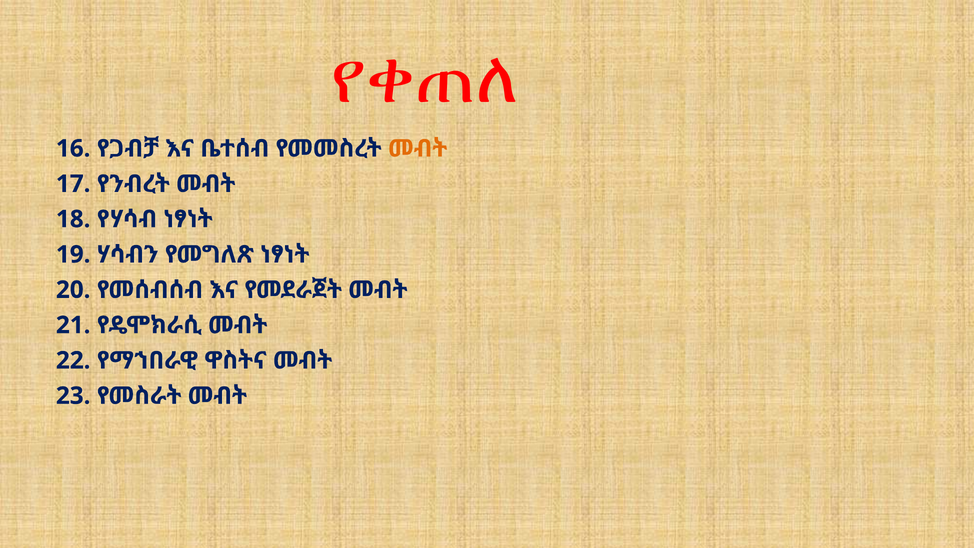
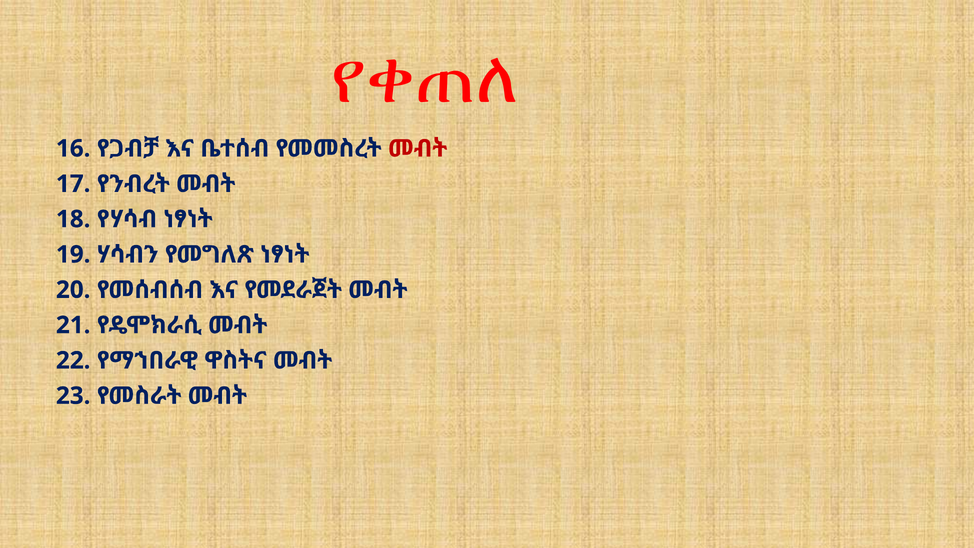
መብት at (418, 149) colour: orange -> red
